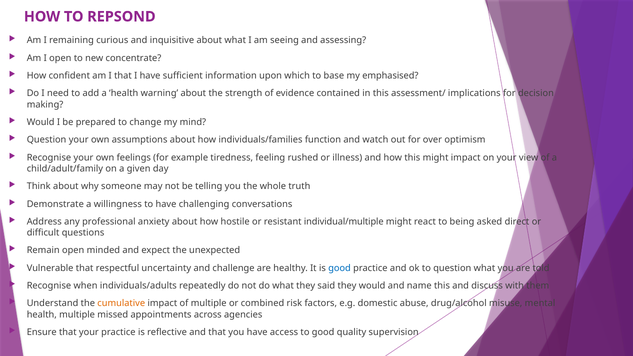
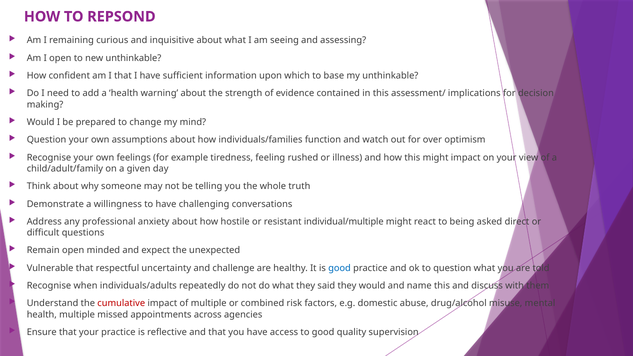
new concentrate: concentrate -> unthinkable
my emphasised: emphasised -> unthinkable
cumulative colour: orange -> red
